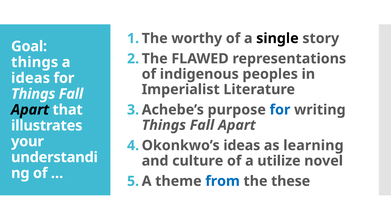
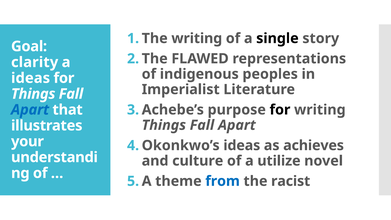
worthy at (197, 38): worthy -> writing
things at (35, 62): things -> clarity
Apart at (30, 110) colour: black -> blue
for at (280, 110) colour: blue -> black
learning: learning -> achieves
these: these -> racist
